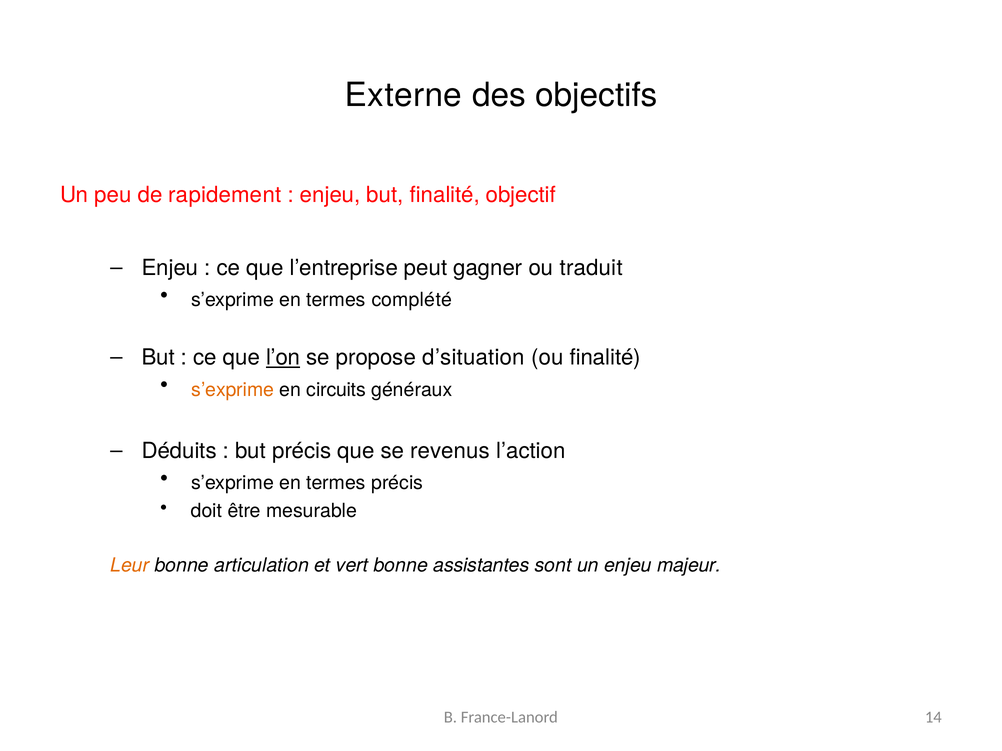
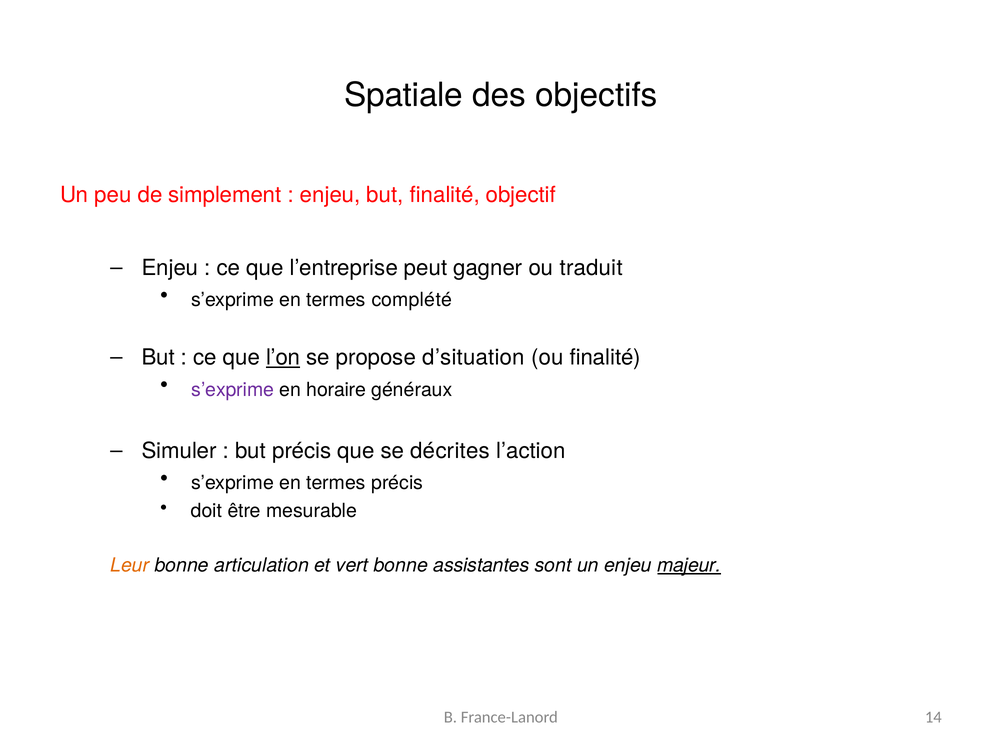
Externe: Externe -> Spatiale
rapidement: rapidement -> simplement
s’exprime at (233, 390) colour: orange -> purple
circuits: circuits -> horaire
Déduits: Déduits -> Simuler
revenus: revenus -> décrites
majeur underline: none -> present
